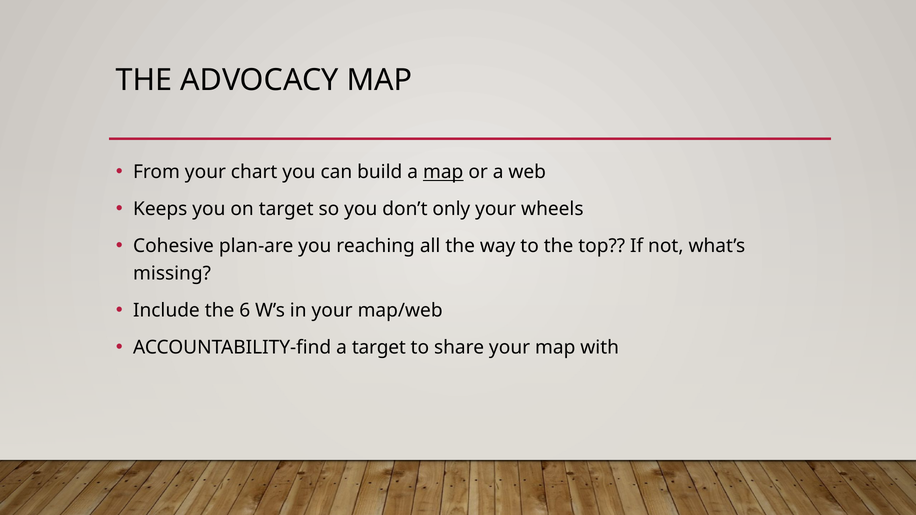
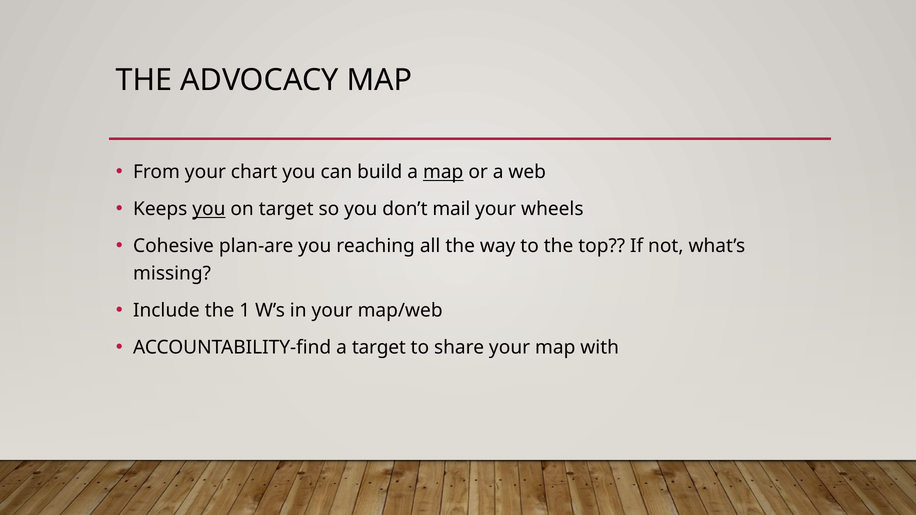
you at (209, 209) underline: none -> present
only: only -> mail
6: 6 -> 1
